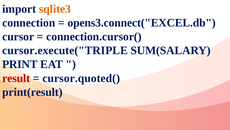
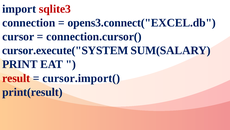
sqlite3 colour: orange -> red
cursor.execute("TRIPLE: cursor.execute("TRIPLE -> cursor.execute("SYSTEM
cursor.quoted(: cursor.quoted( -> cursor.import(
